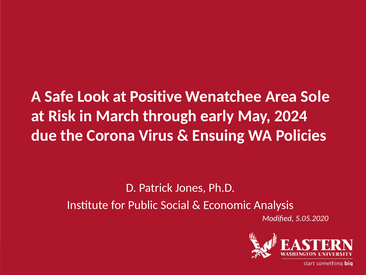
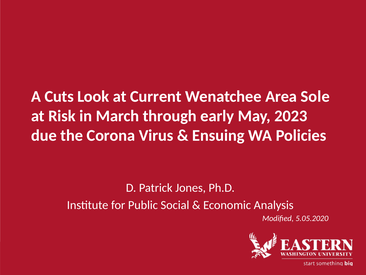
Safe: Safe -> Cuts
Positive: Positive -> Current
2024: 2024 -> 2023
